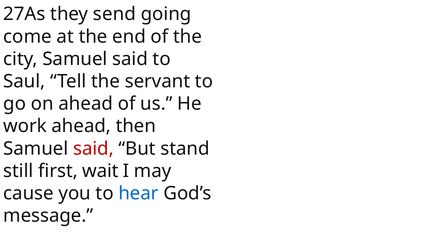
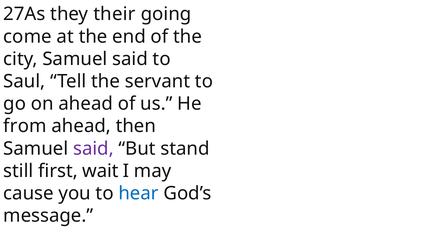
send: send -> their
work: work -> from
said at (93, 149) colour: red -> purple
